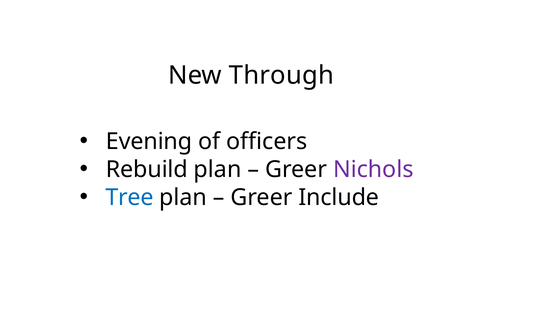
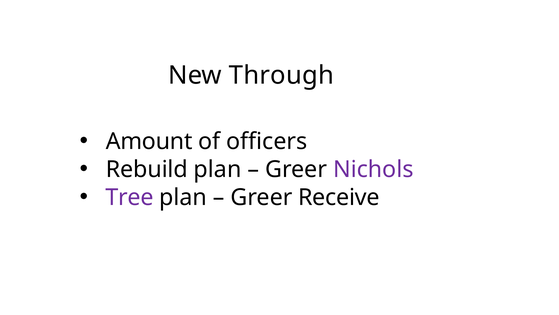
Evening: Evening -> Amount
Tree colour: blue -> purple
Include: Include -> Receive
